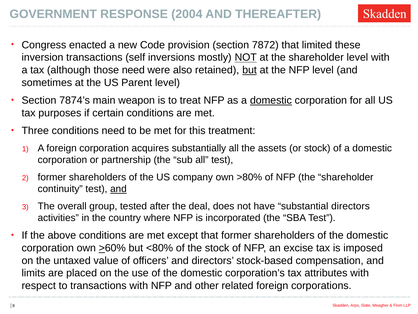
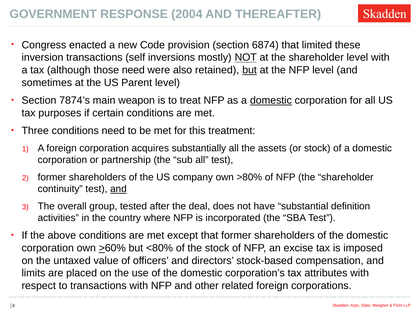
7872: 7872 -> 6874
substantial directors: directors -> definition
